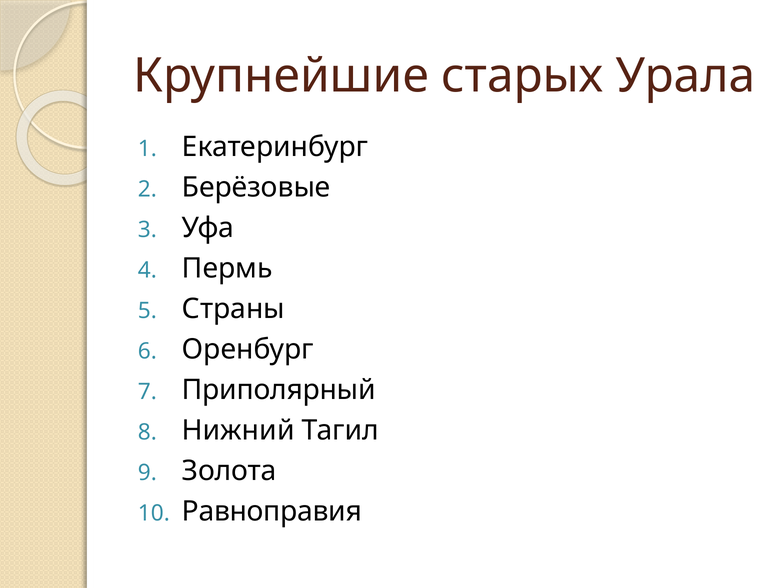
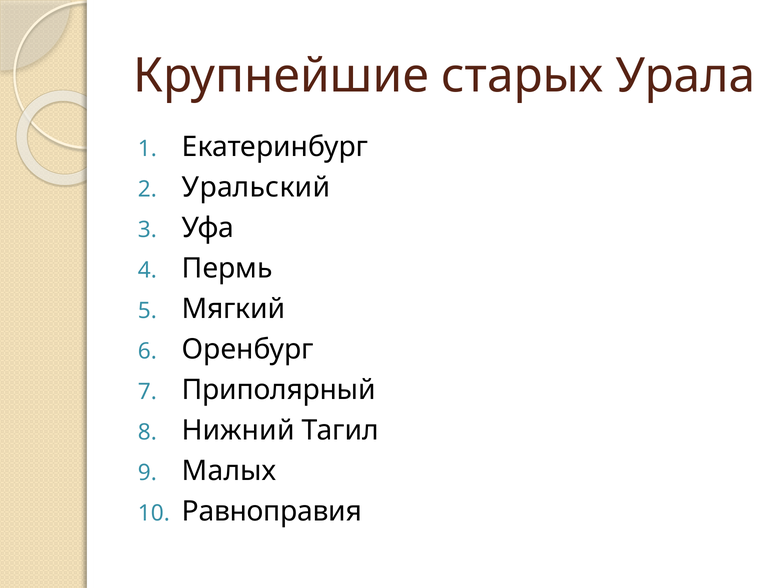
Берёзовые: Берёзовые -> Уральский
Страны: Страны -> Мягкий
Золота: Золота -> Малых
